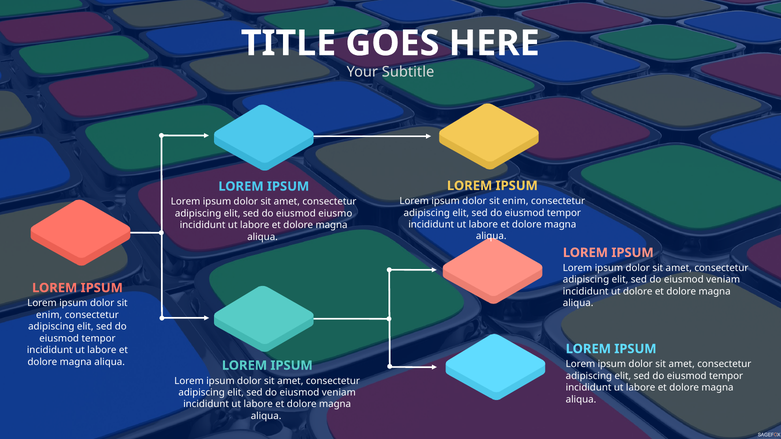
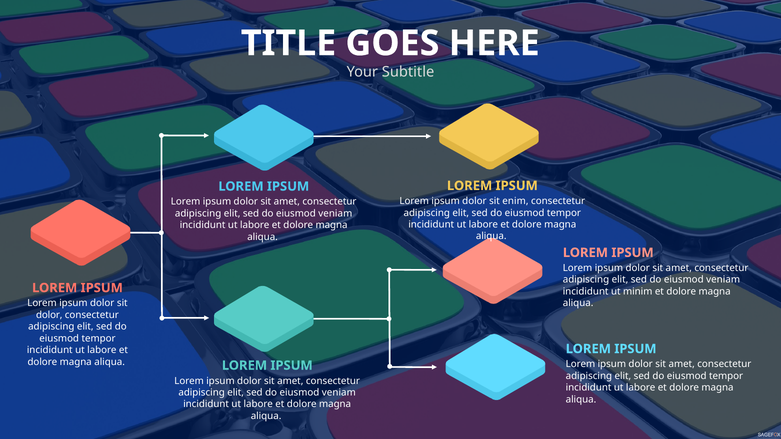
eiusmo at (335, 214): eiusmo -> veniam
ut dolore: dolore -> minim
enim at (49, 315): enim -> dolor
